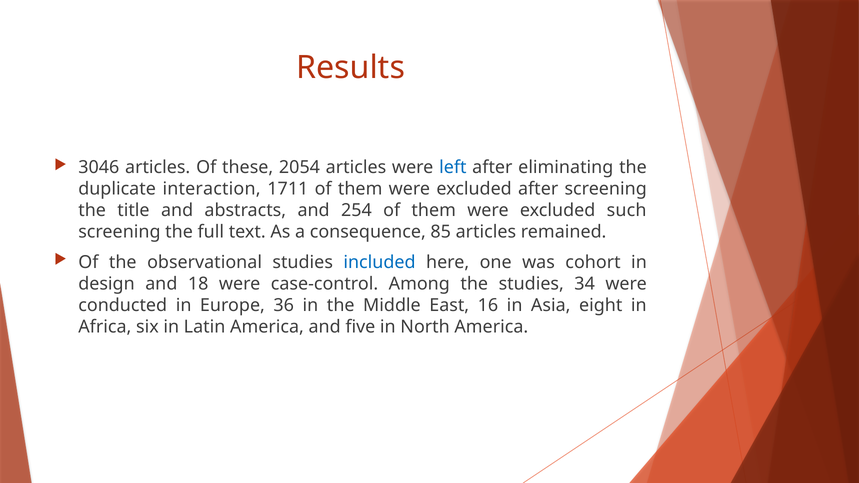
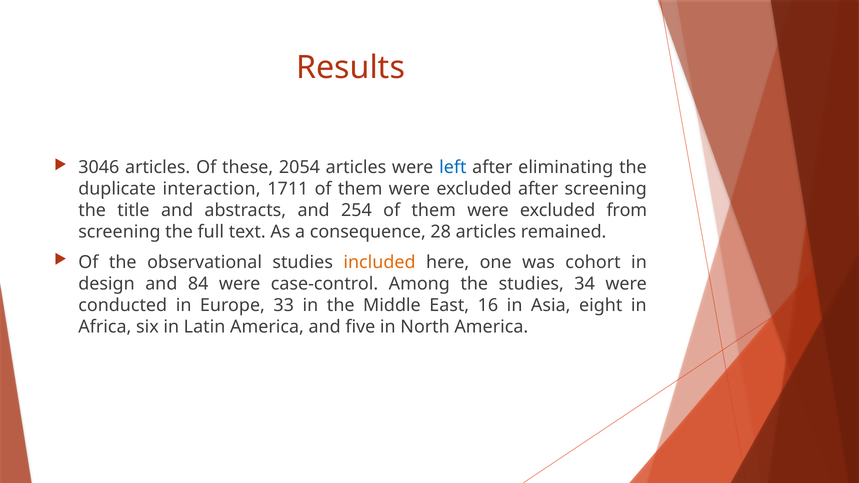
such: such -> from
85: 85 -> 28
included colour: blue -> orange
18: 18 -> 84
36: 36 -> 33
